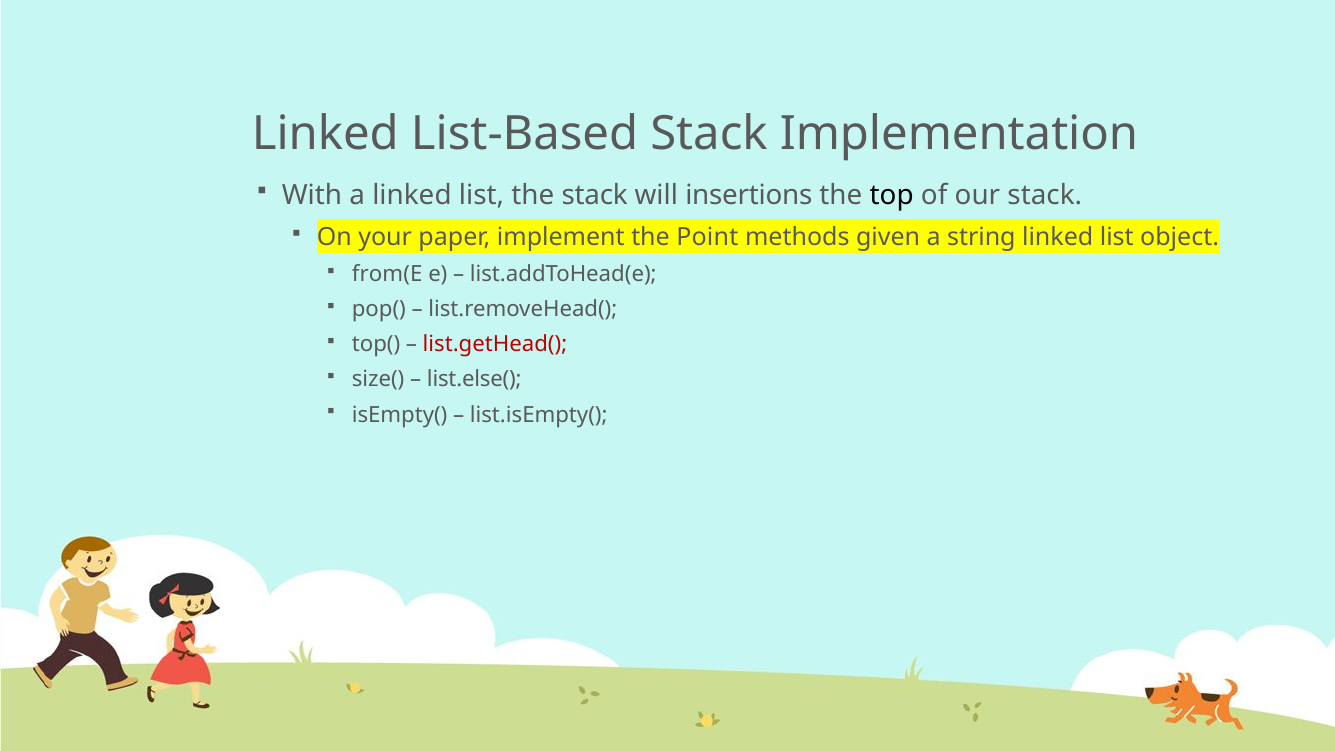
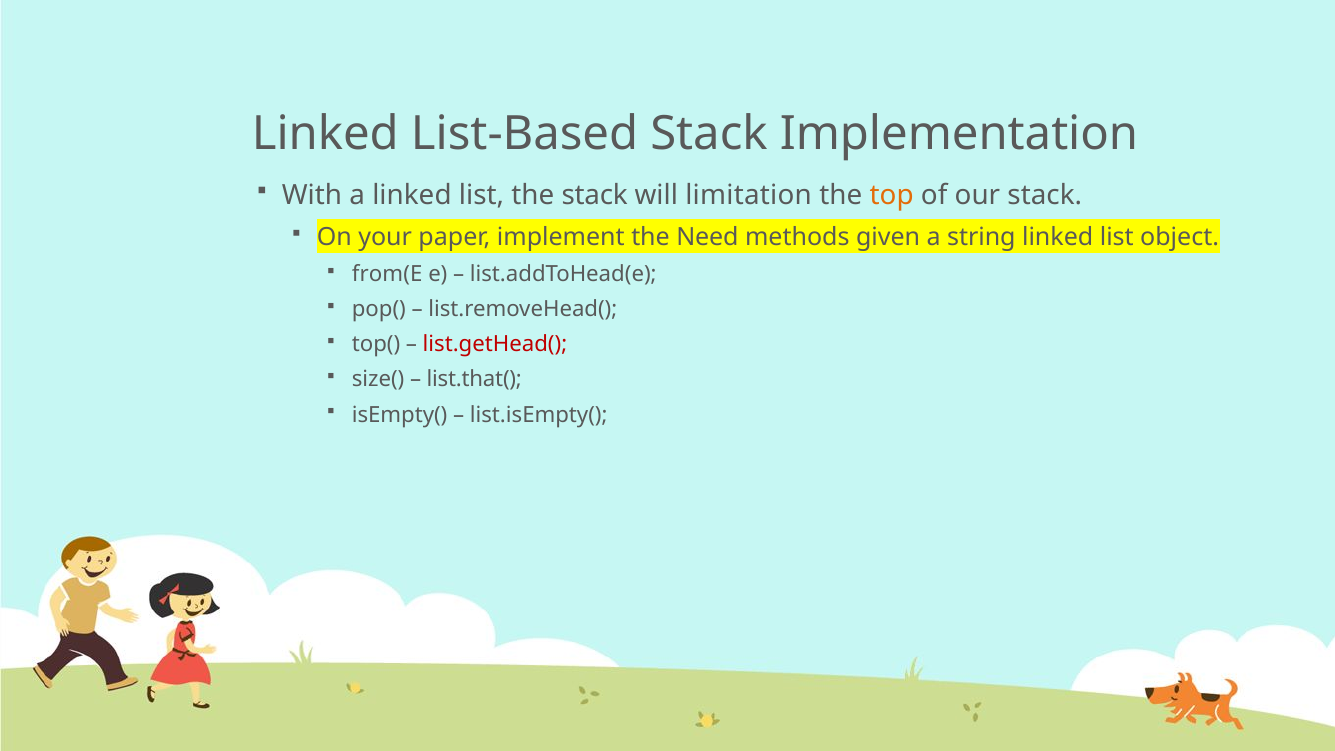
insertions: insertions -> limitation
top colour: black -> orange
Point: Point -> Need
list.else(: list.else( -> list.that(
